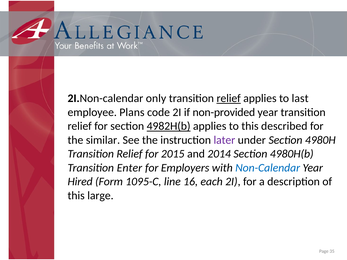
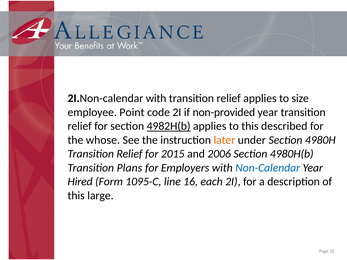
2I.Non-calendar only: only -> with
relief at (229, 98) underline: present -> none
last: last -> size
Plans: Plans -> Point
similar: similar -> whose
later colour: purple -> orange
2014: 2014 -> 2006
Enter: Enter -> Plans
